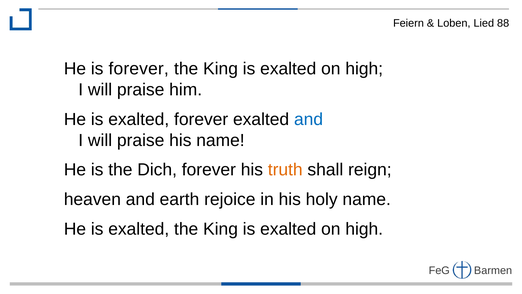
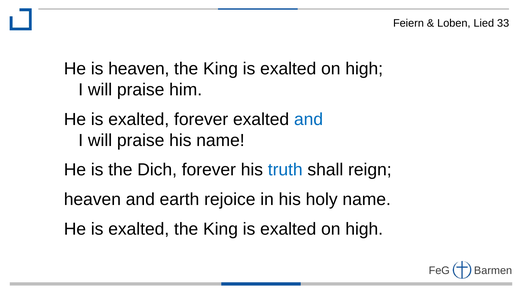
88: 88 -> 33
is forever: forever -> heaven
truth colour: orange -> blue
